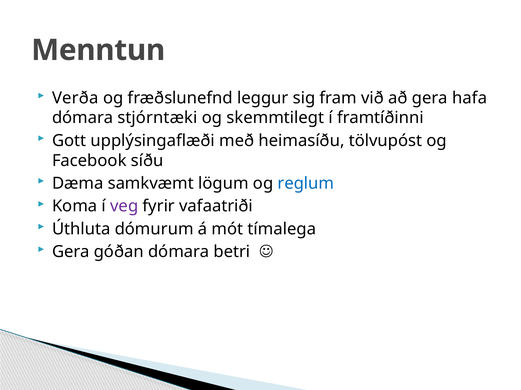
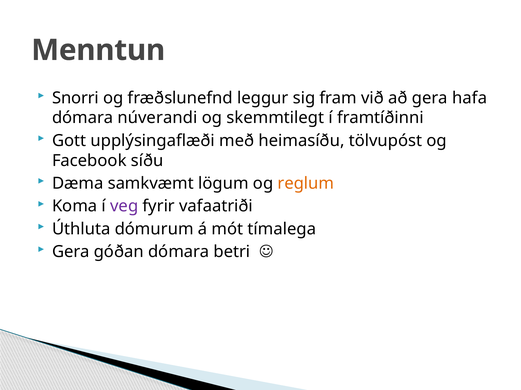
Verða: Verða -> Snorri
stjórntæki: stjórntæki -> núverandi
reglum colour: blue -> orange
